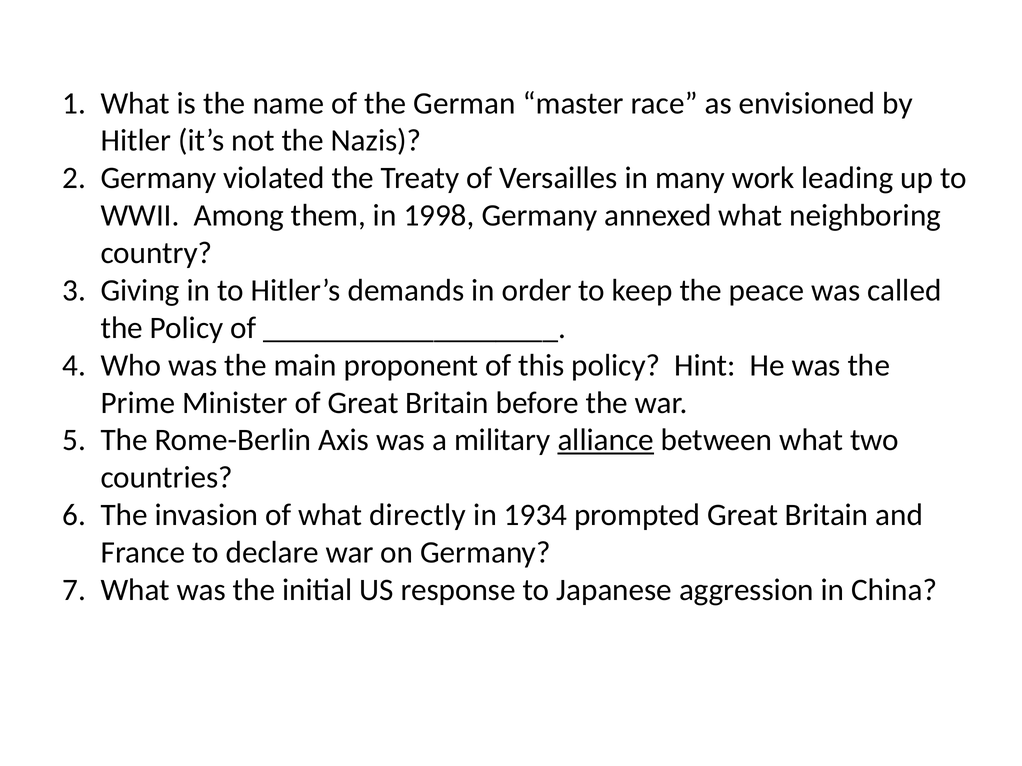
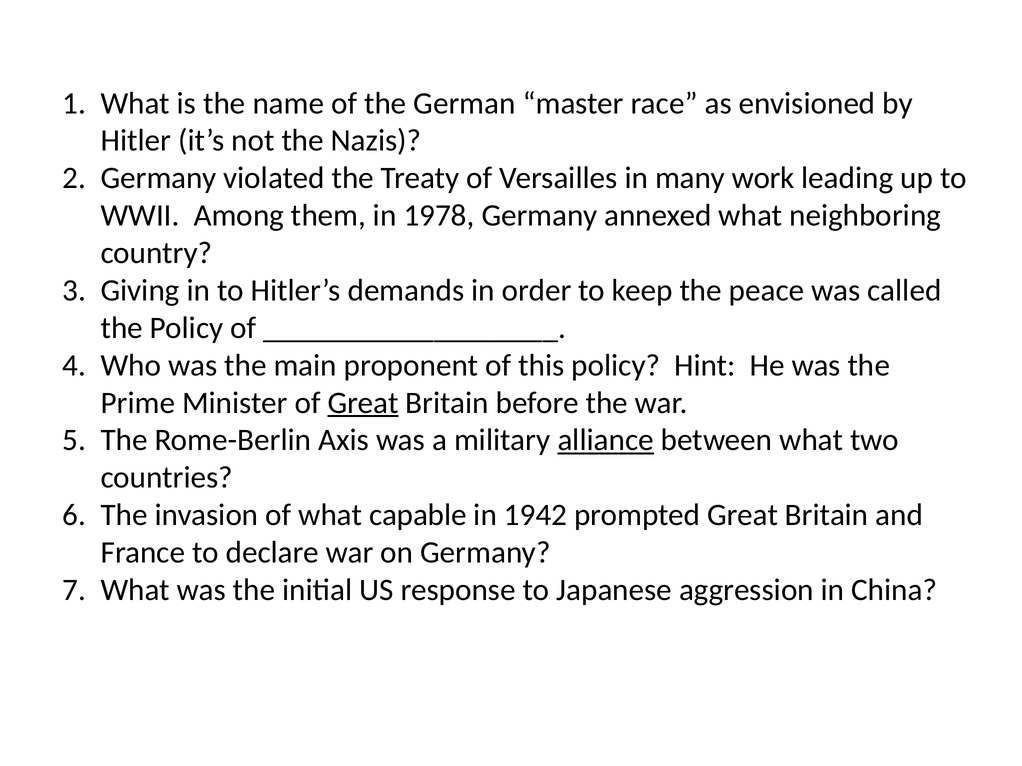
1998: 1998 -> 1978
Great at (363, 403) underline: none -> present
directly: directly -> capable
1934: 1934 -> 1942
